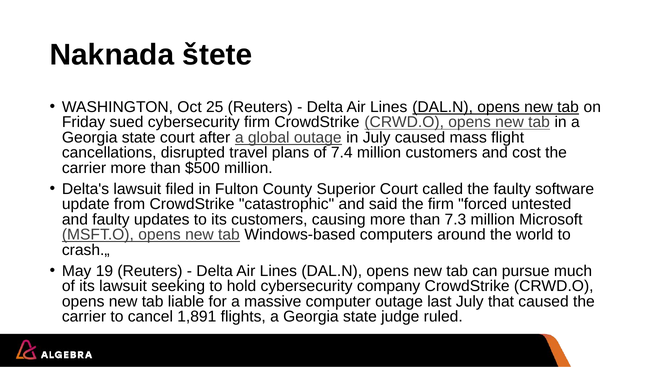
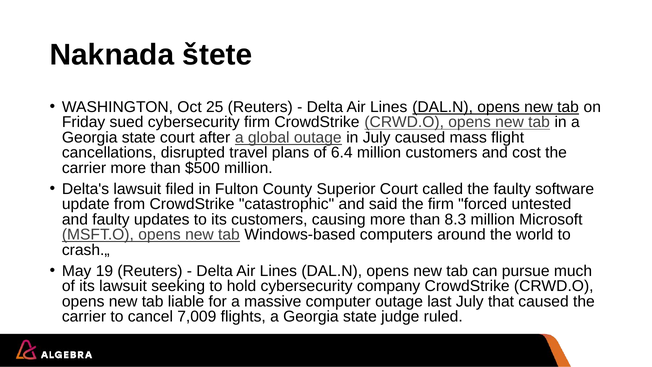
7.4: 7.4 -> 6.4
7.3: 7.3 -> 8.3
1,891: 1,891 -> 7,009
